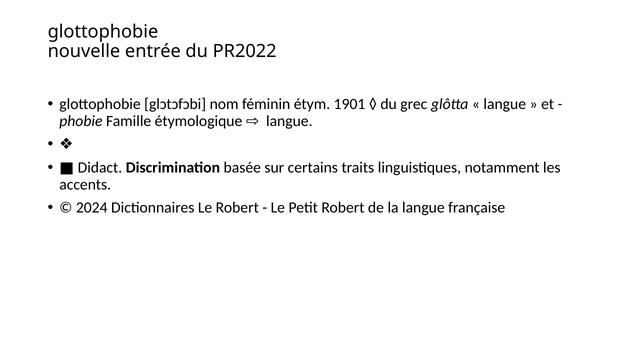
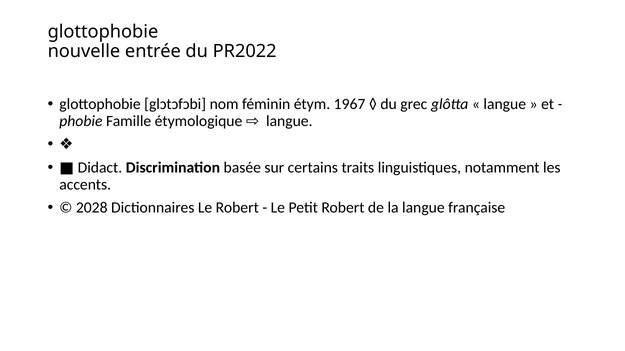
1901: 1901 -> 1967
2024: 2024 -> 2028
